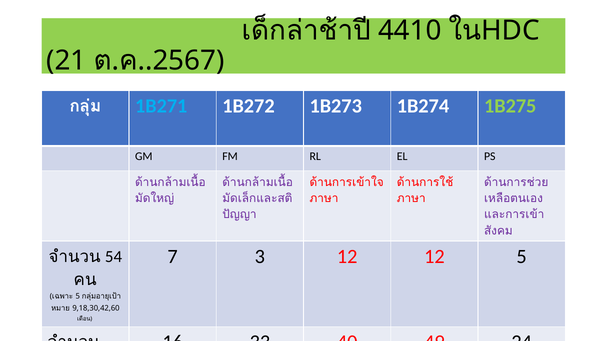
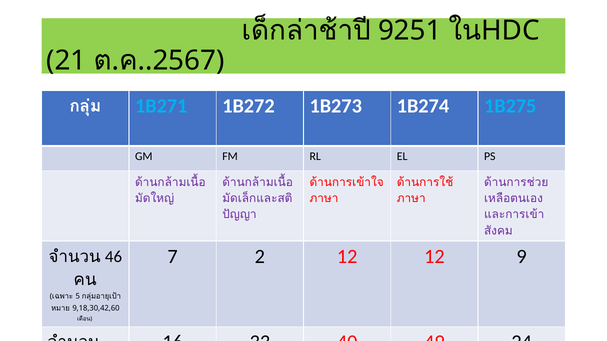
4410: 4410 -> 9251
1B275 colour: light green -> light blue
3: 3 -> 2
12 5: 5 -> 9
54: 54 -> 46
